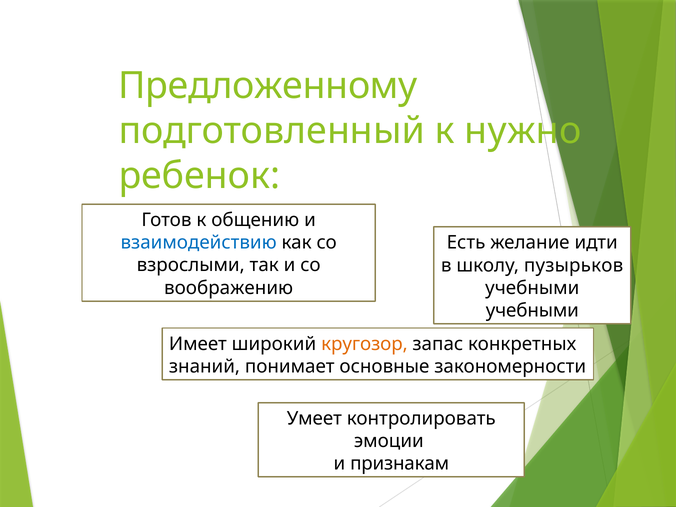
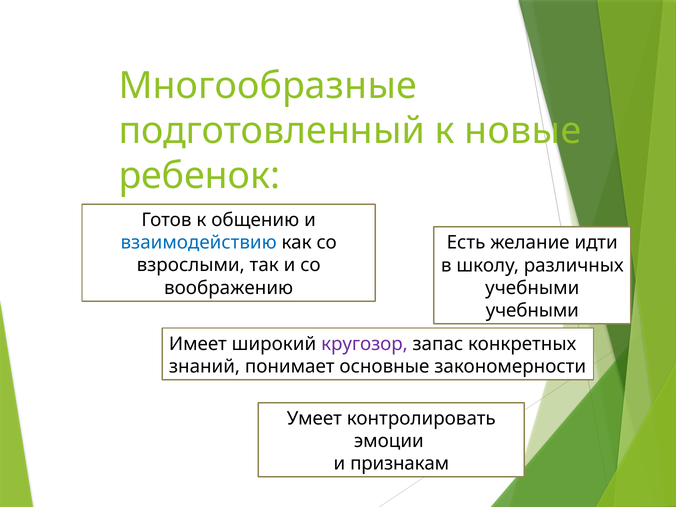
Предложенному: Предложенному -> Многообразные
нужно: нужно -> новые
пузырьков: пузырьков -> различных
кругозор colour: orange -> purple
